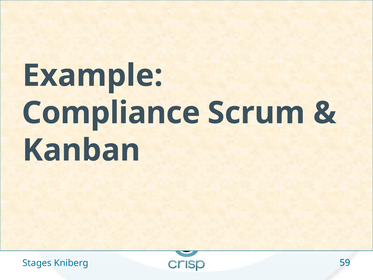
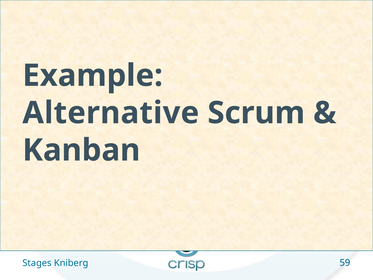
Compliance: Compliance -> Alternative
